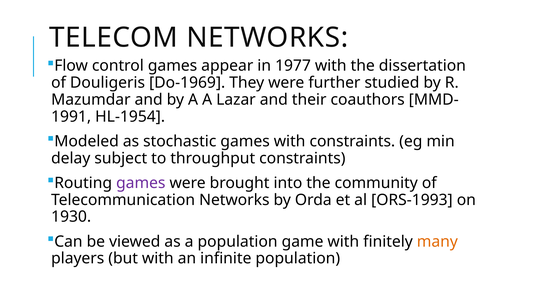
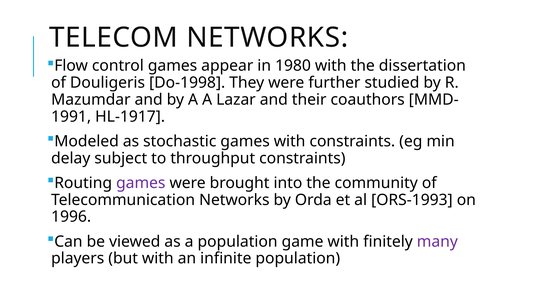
1977: 1977 -> 1980
Do-1969: Do-1969 -> Do-1998
HL-1954: HL-1954 -> HL-1917
1930: 1930 -> 1996
many colour: orange -> purple
